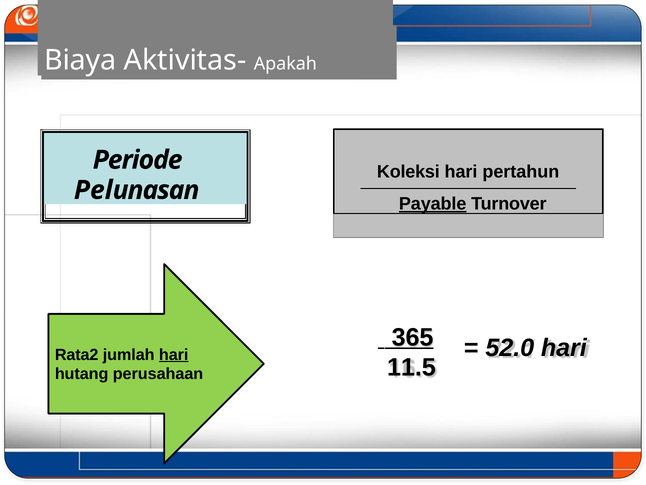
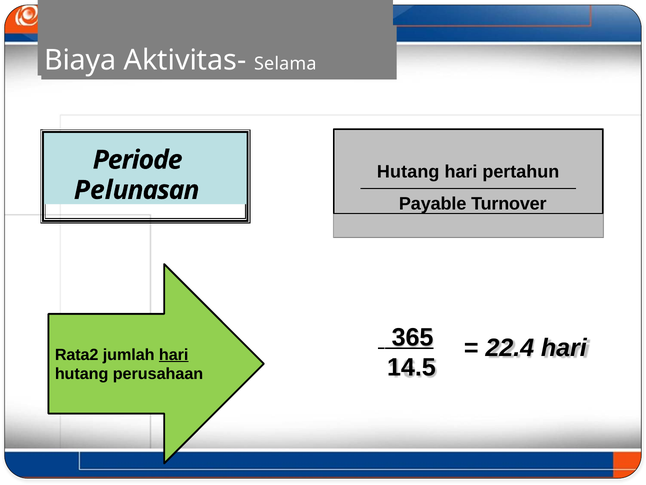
Apakah: Apakah -> Selama
Koleksi at (408, 171): Koleksi -> Hutang
Payable underline: present -> none
52.0: 52.0 -> 22.4
11.5: 11.5 -> 14.5
